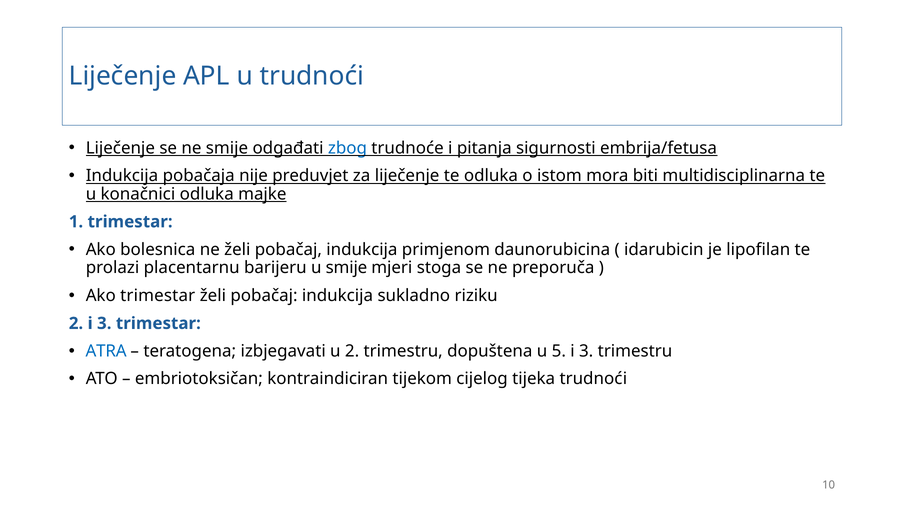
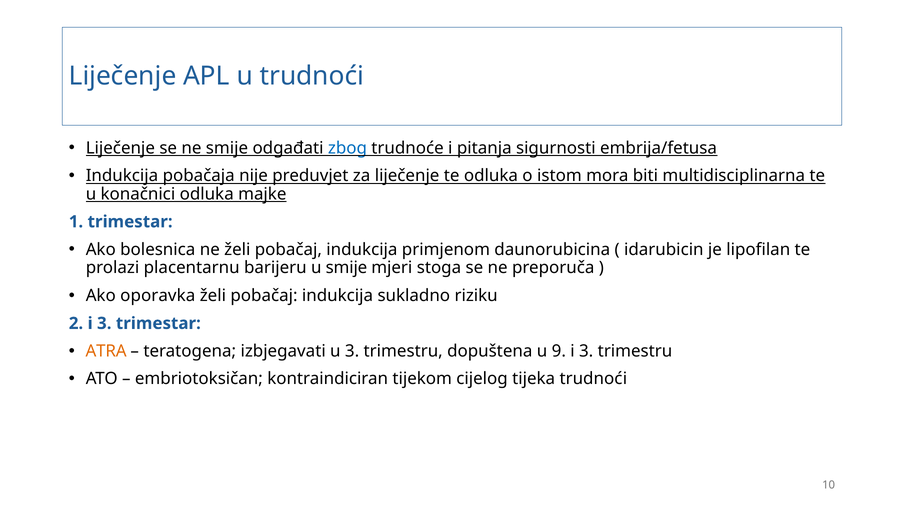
Ako trimestar: trimestar -> oporavka
ATRA colour: blue -> orange
u 2: 2 -> 3
5: 5 -> 9
